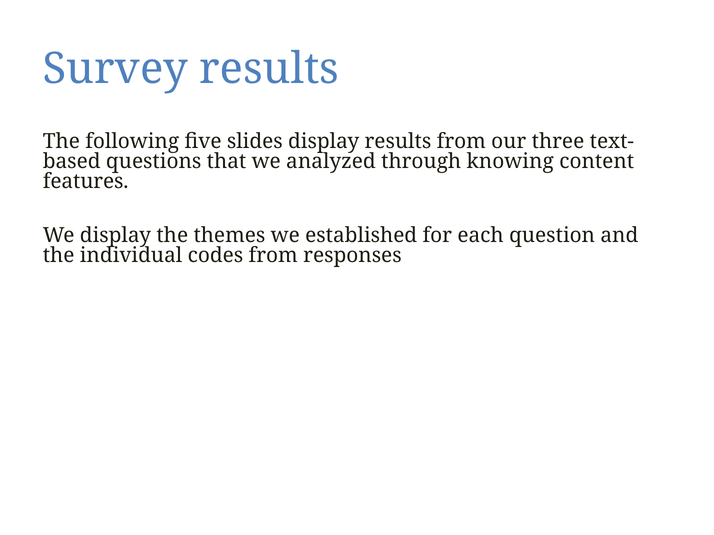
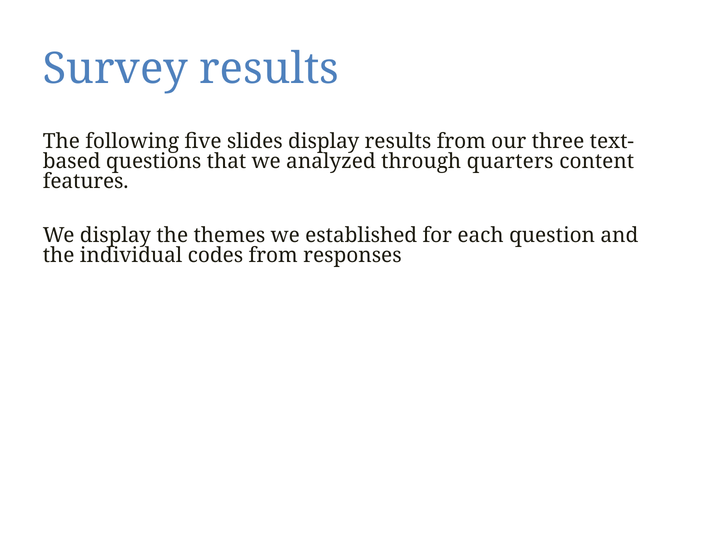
knowing: knowing -> quarters
